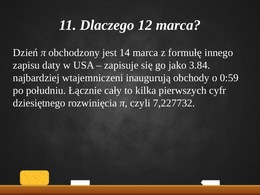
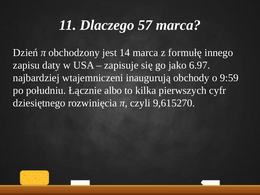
12: 12 -> 57
3.84: 3.84 -> 6.97
0:59: 0:59 -> 9:59
cały: cały -> albo
7,227732: 7,227732 -> 9,615270
